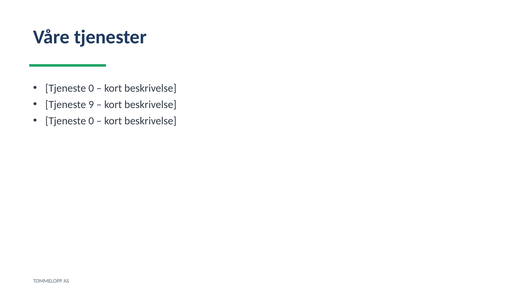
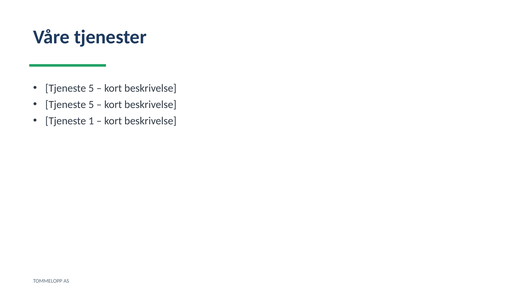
0 at (91, 88): 0 -> 5
9 at (91, 104): 9 -> 5
0 at (91, 121): 0 -> 1
